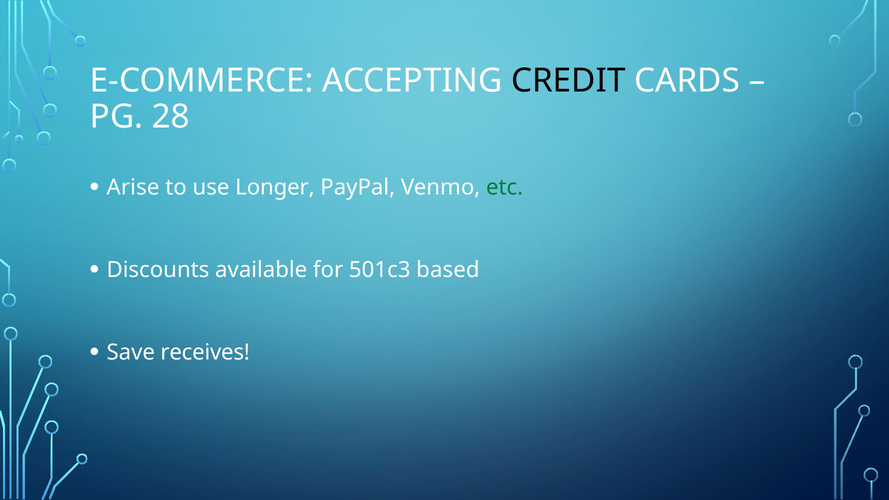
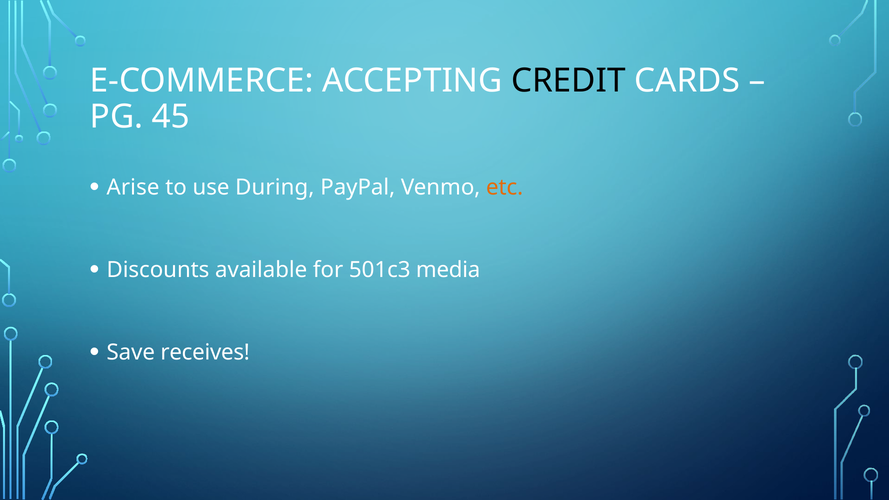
28: 28 -> 45
Longer: Longer -> During
etc colour: green -> orange
based: based -> media
